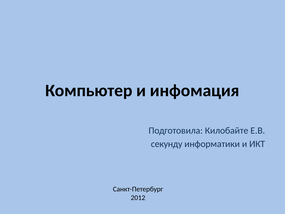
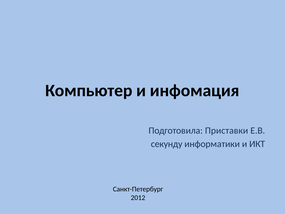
Килобайте: Килобайте -> Приставки
